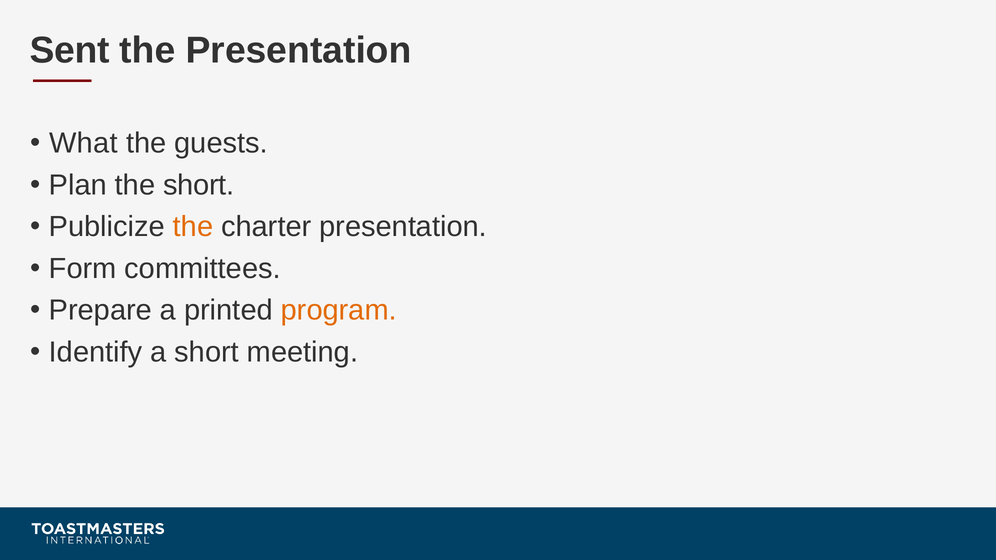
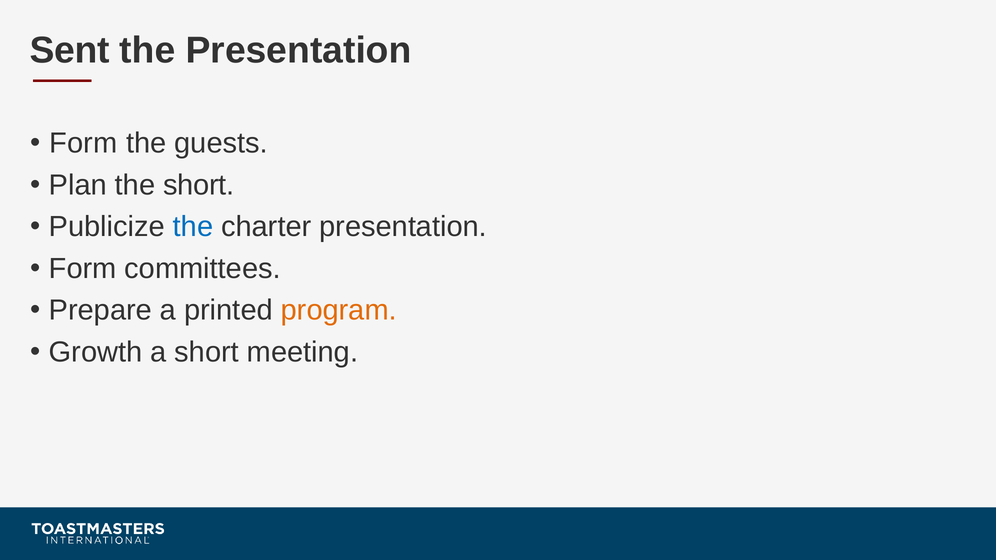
What at (83, 143): What -> Form
the at (193, 227) colour: orange -> blue
Identify: Identify -> Growth
